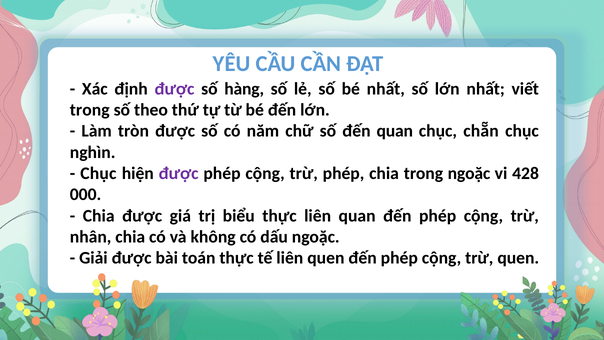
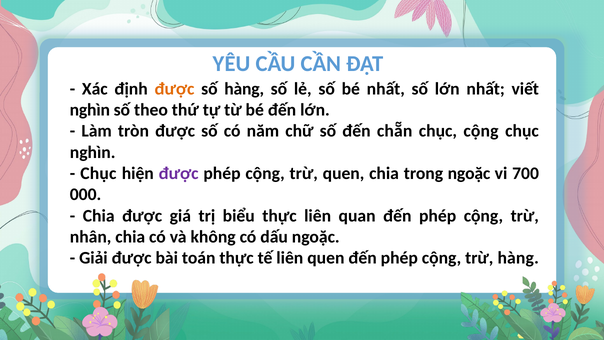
được at (174, 89) colour: purple -> orange
trong at (90, 110): trong -> nghìn
đến quan: quan -> chẵn
chục chẵn: chẵn -> cộng
trừ phép: phép -> quen
428: 428 -> 700
trừ quen: quen -> hàng
